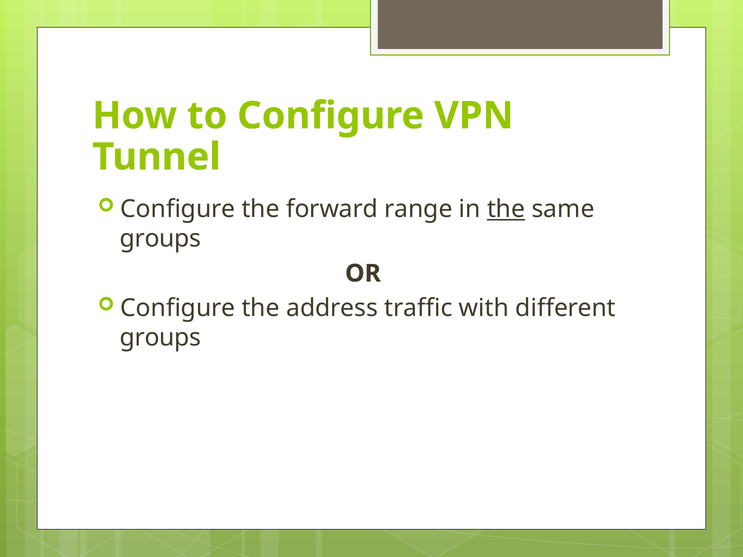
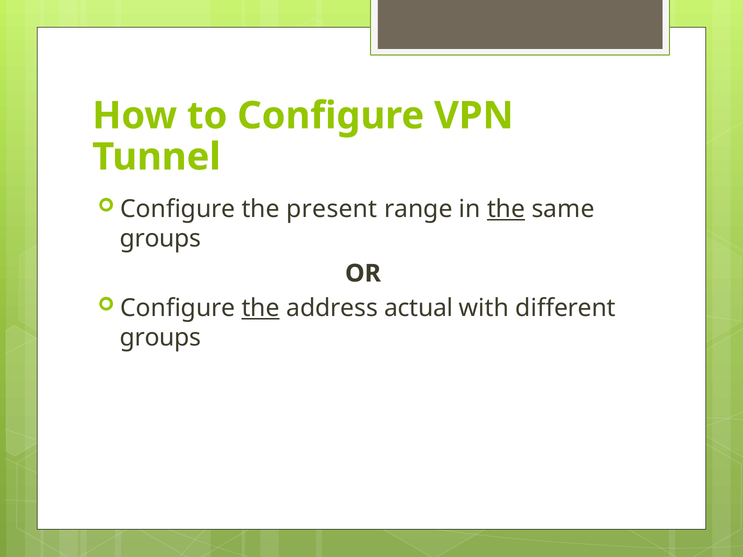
forward: forward -> present
the at (261, 308) underline: none -> present
traffic: traffic -> actual
